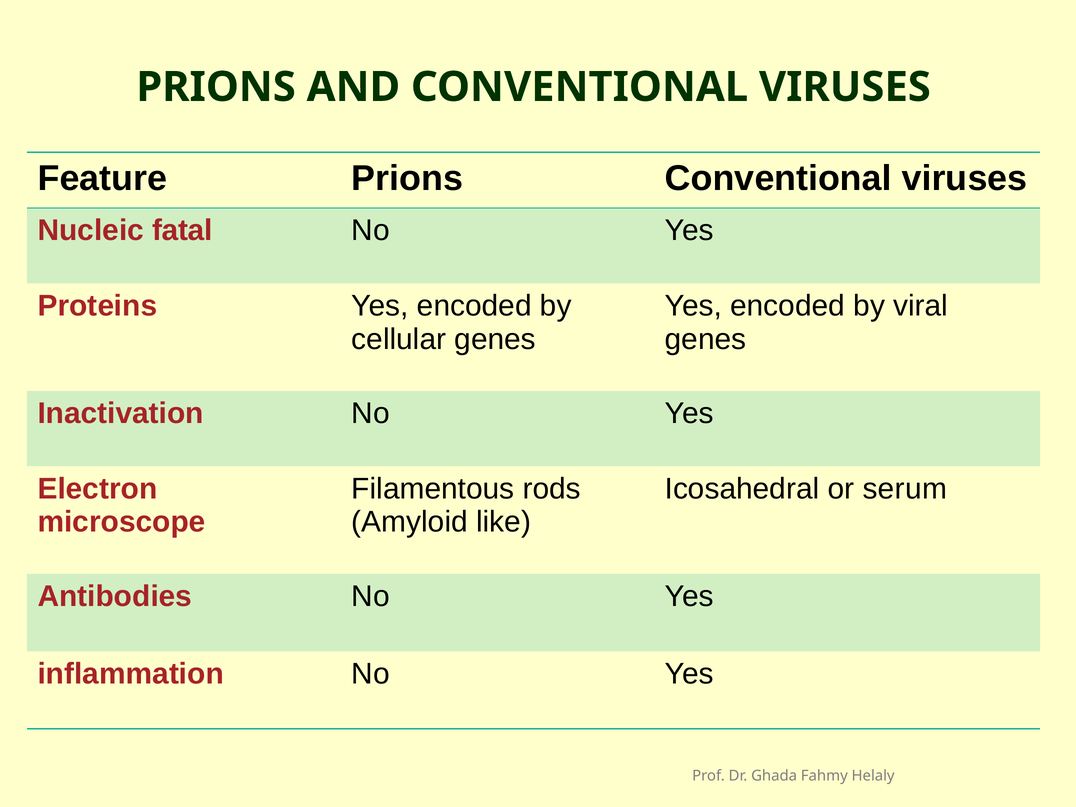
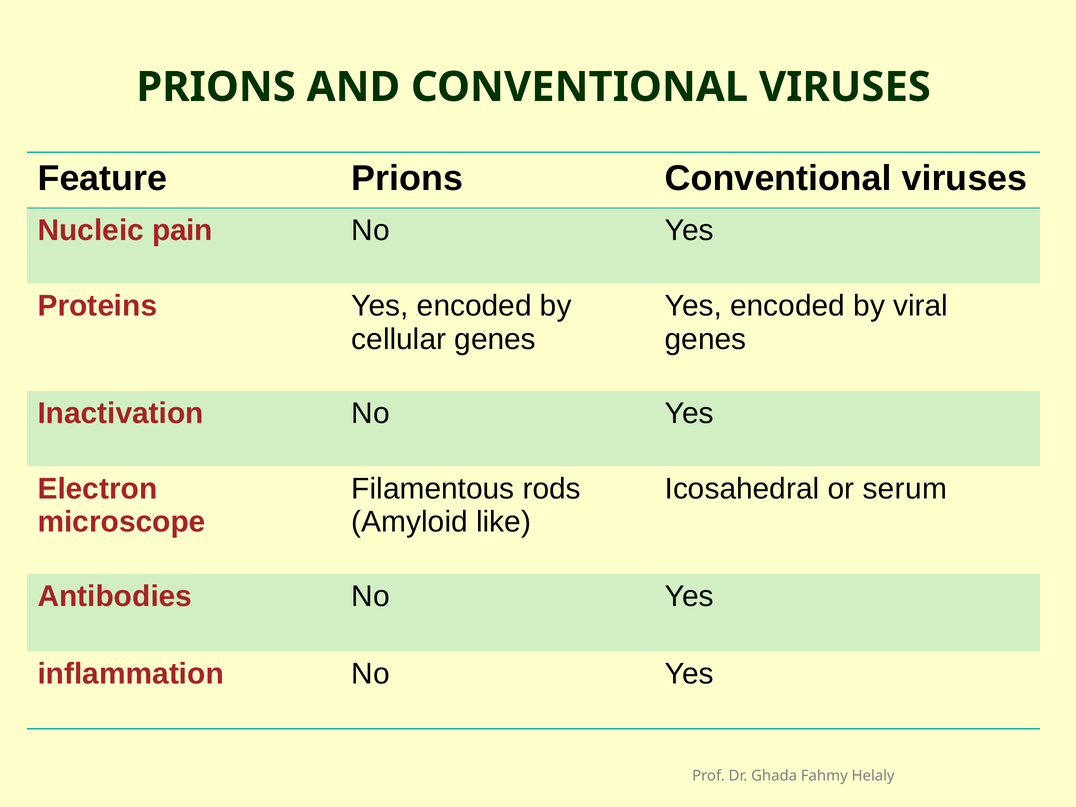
fatal: fatal -> pain
